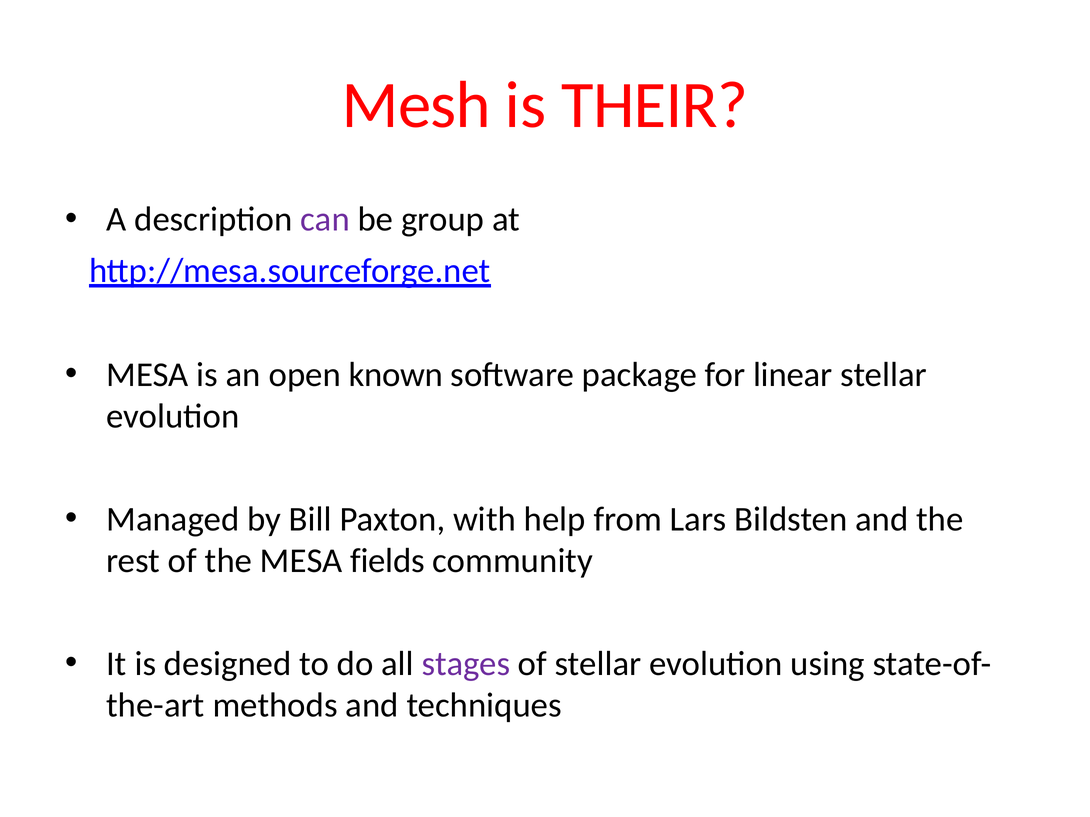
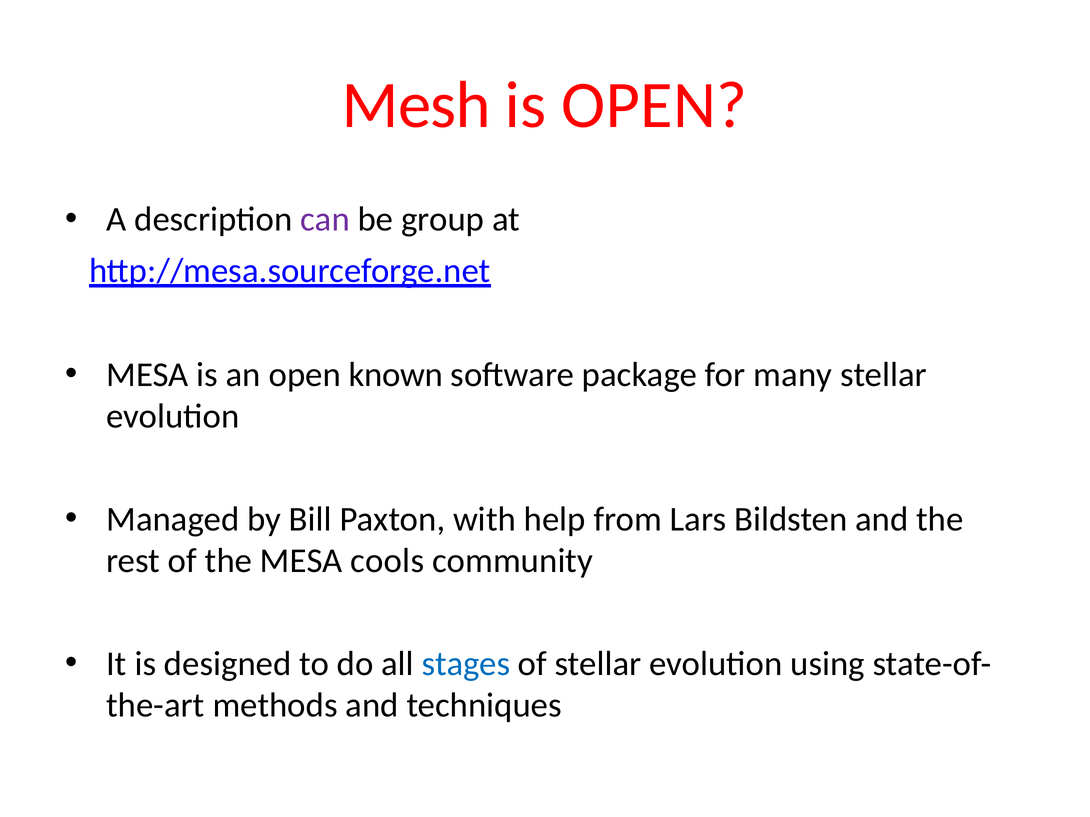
is THEIR: THEIR -> OPEN
linear: linear -> many
fields: fields -> cools
stages colour: purple -> blue
